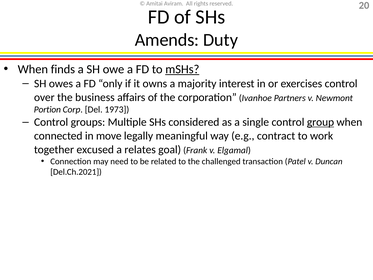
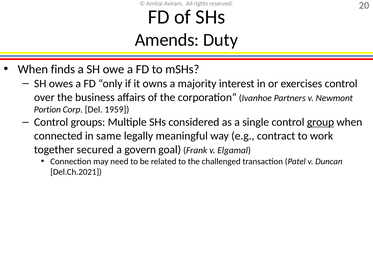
mSHs underline: present -> none
1973: 1973 -> 1959
move: move -> same
excused: excused -> secured
relates: relates -> govern
